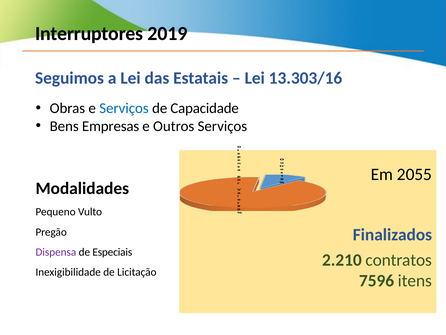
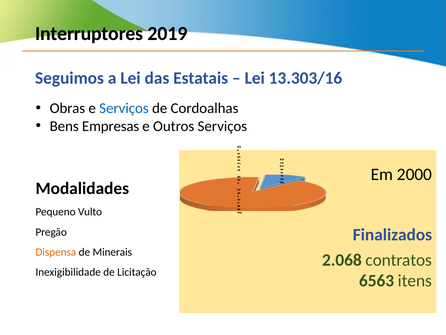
Capacidade: Capacidade -> Cordoalhas
2055: 2055 -> 2000
Dispensa colour: purple -> orange
Especiais: Especiais -> Minerais
2.210: 2.210 -> 2.068
7596: 7596 -> 6563
